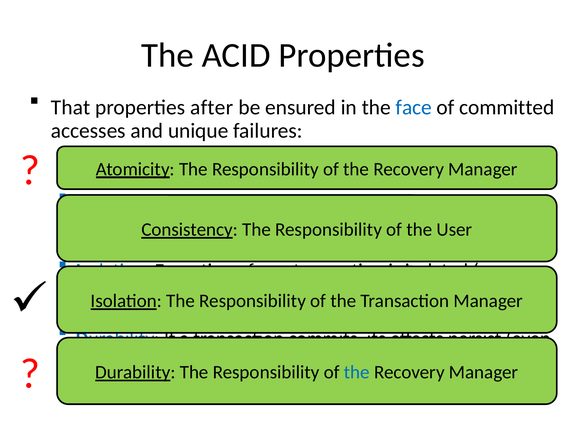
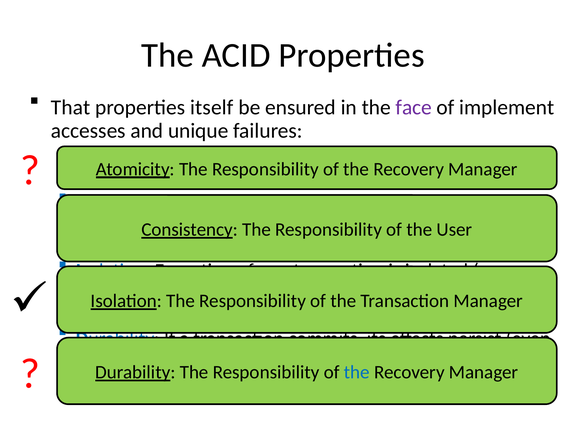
properties after: after -> itself
face colour: blue -> purple
committed: committed -> implement
